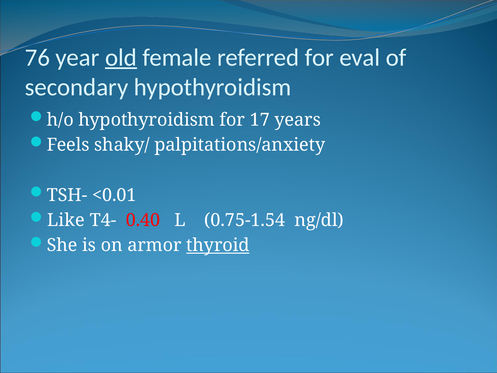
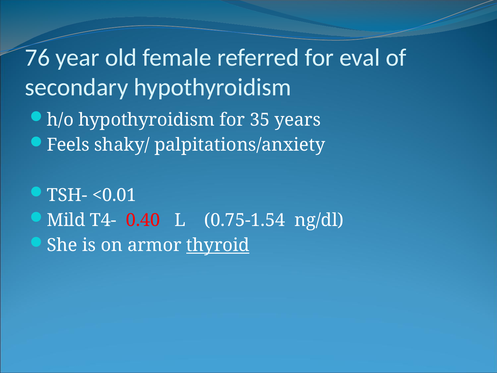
old underline: present -> none
17: 17 -> 35
Like: Like -> Mild
